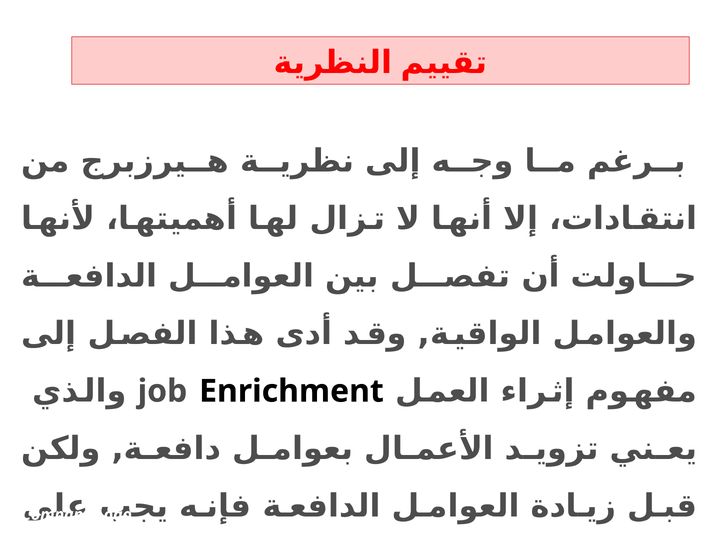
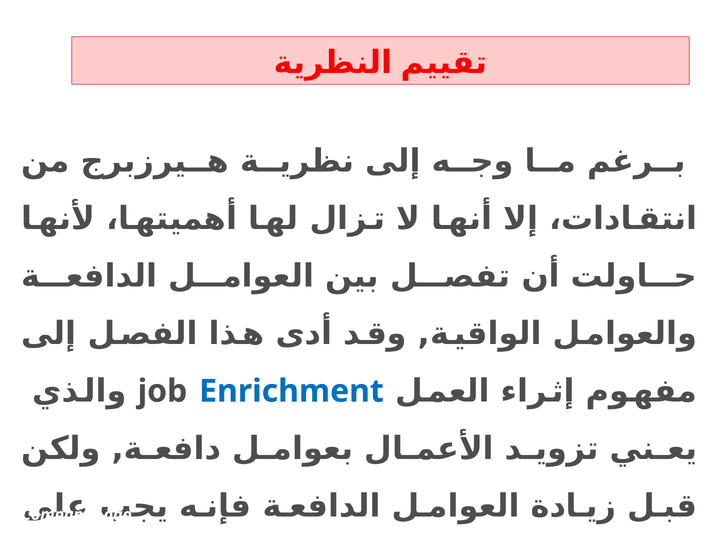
Enrichment colour: black -> blue
